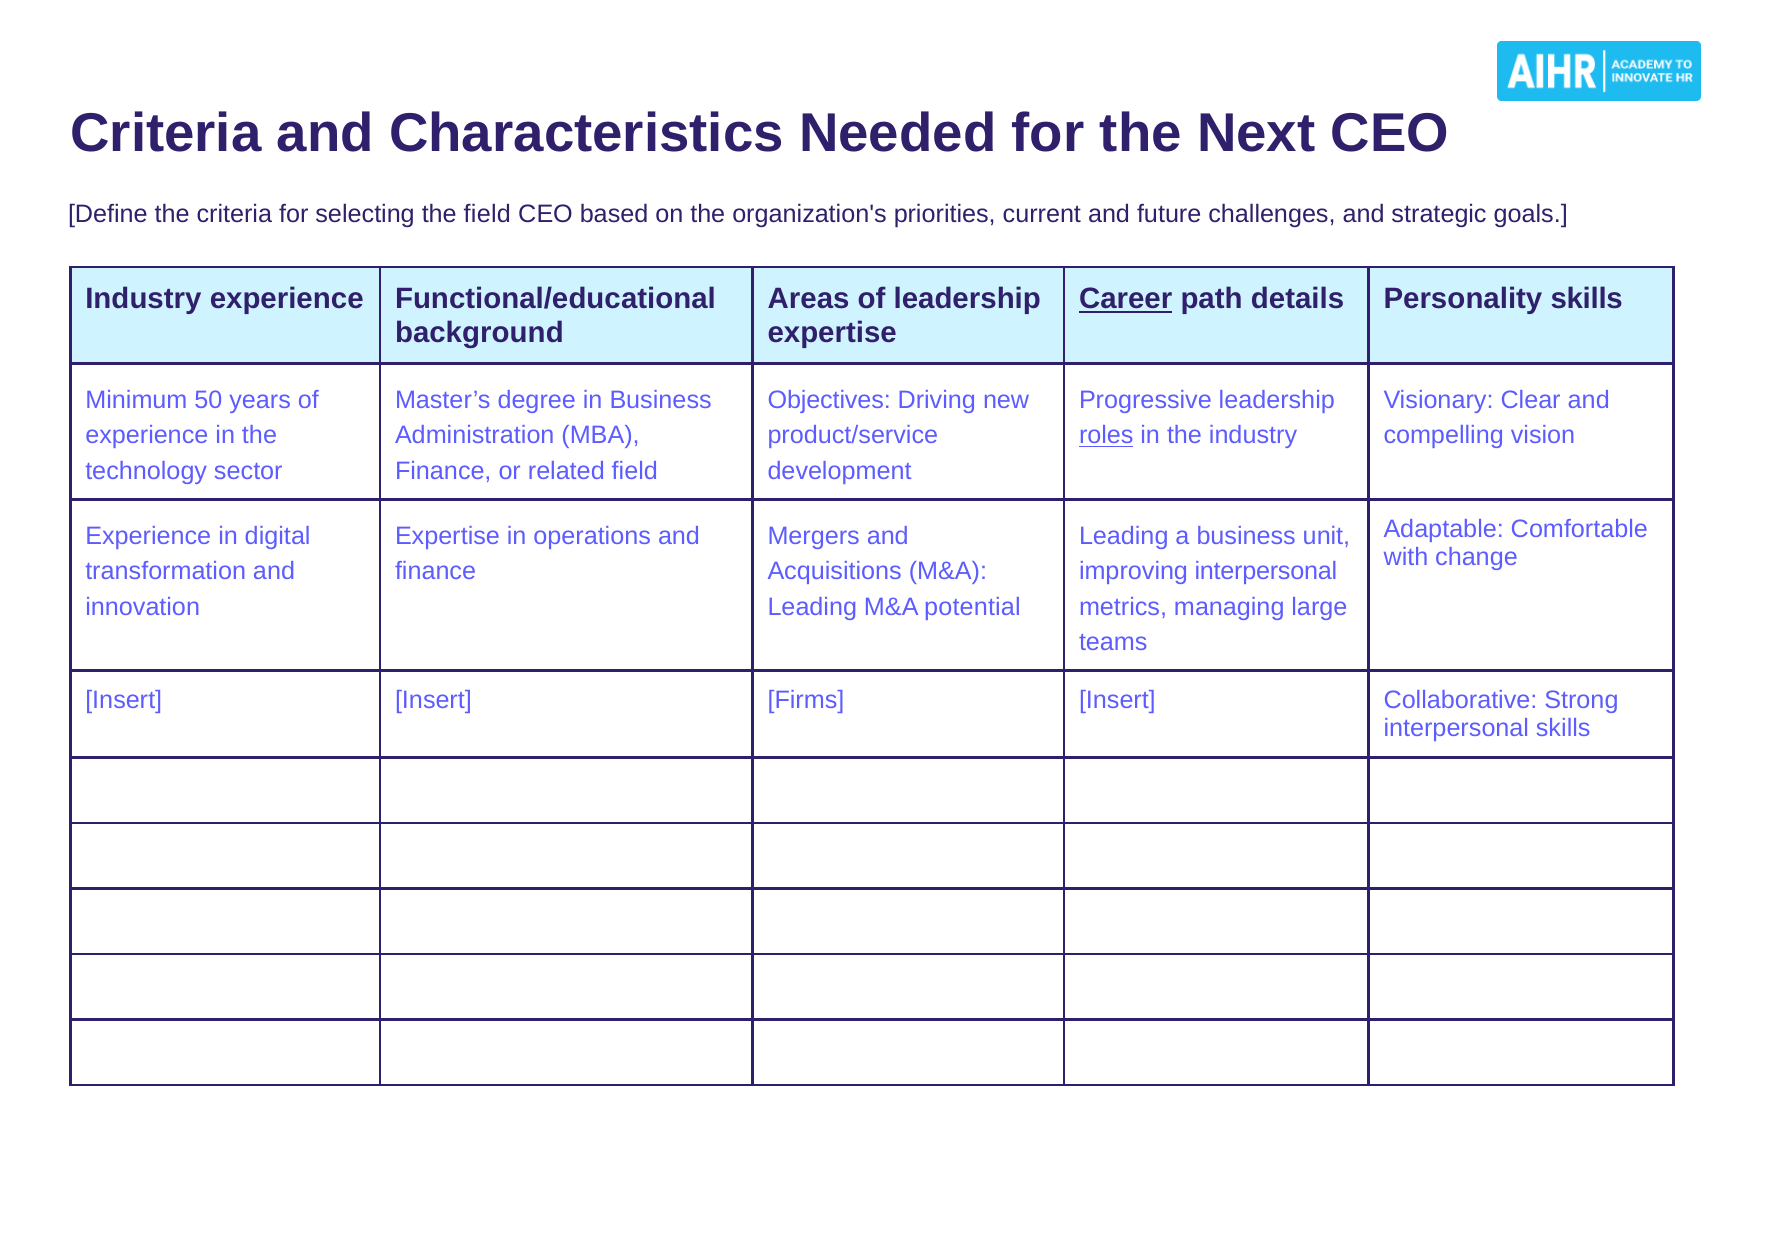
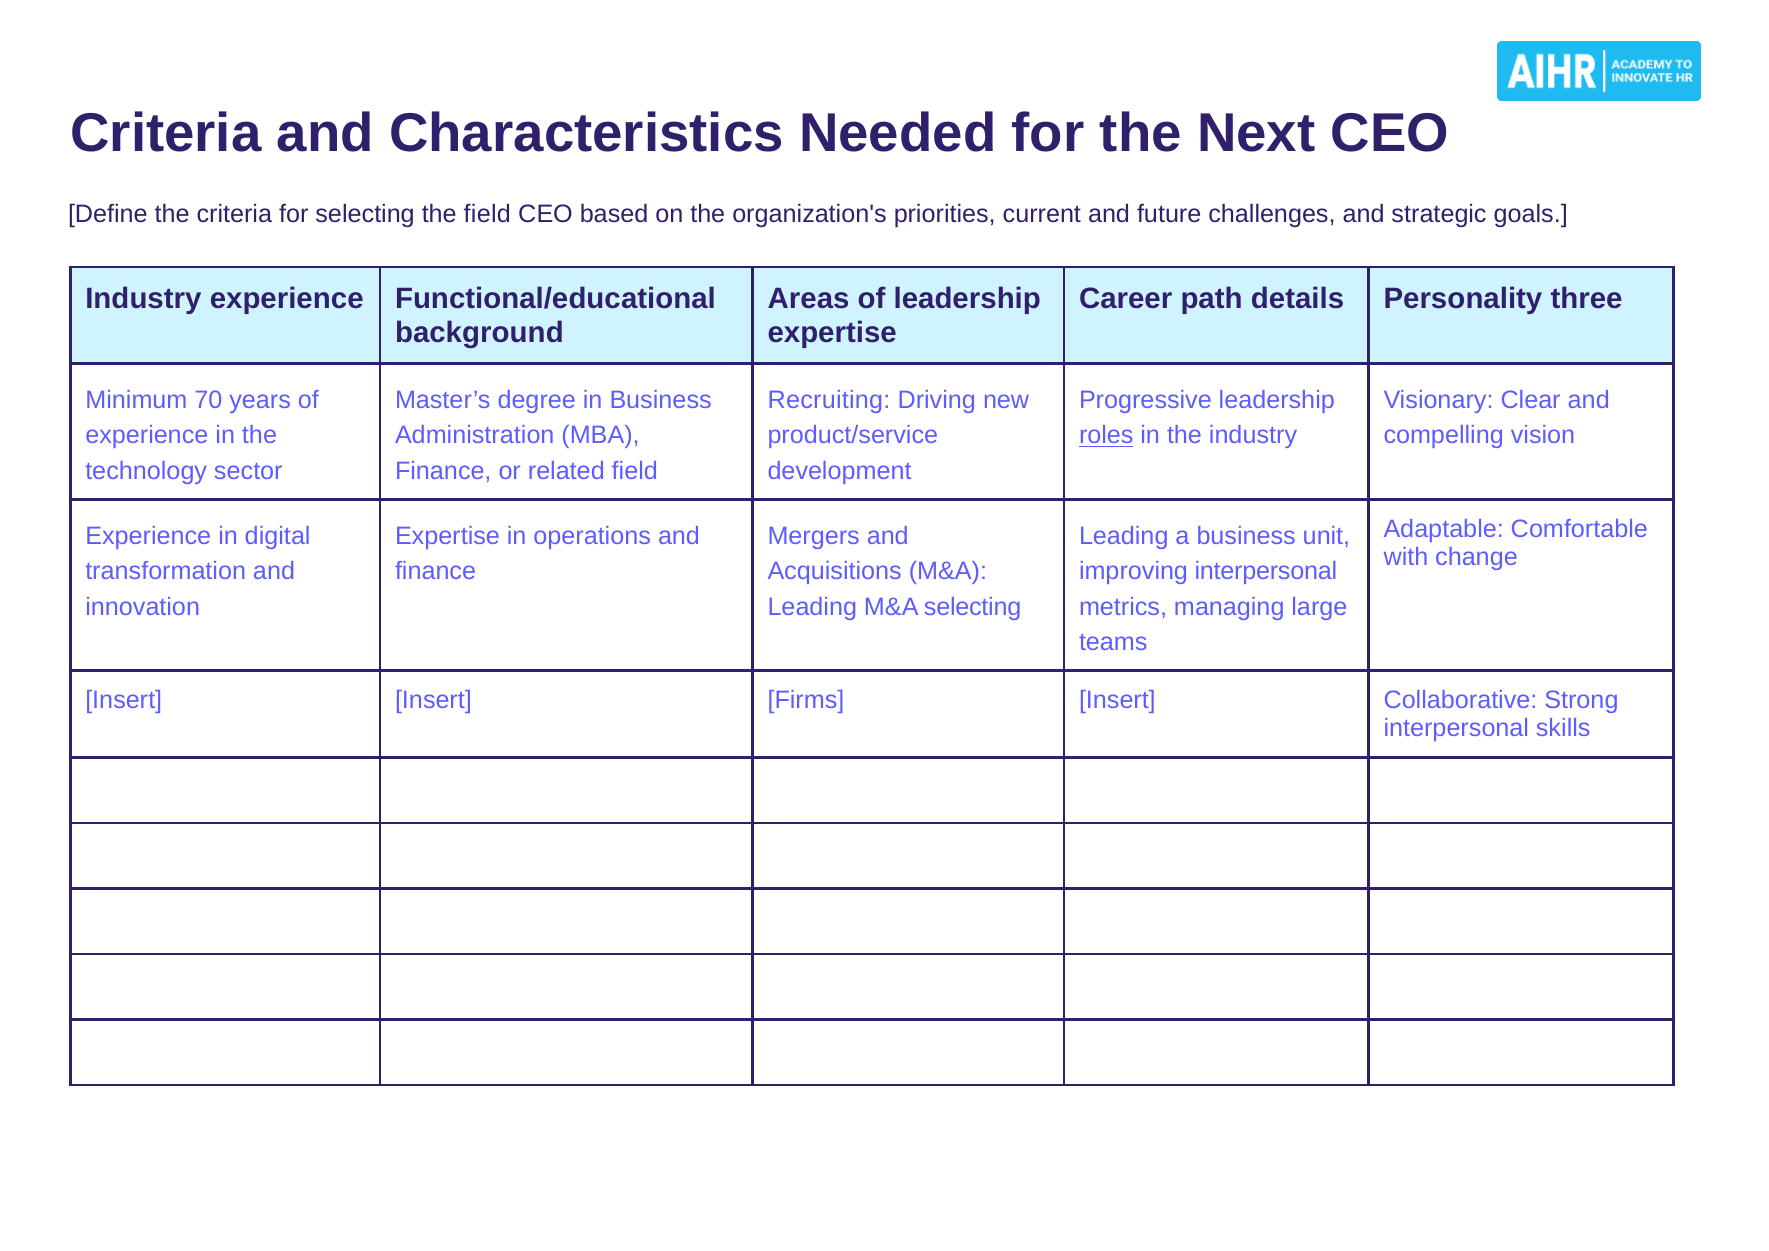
Career underline: present -> none
Personality skills: skills -> three
50: 50 -> 70
Objectives: Objectives -> Recruiting
M&A potential: potential -> selecting
